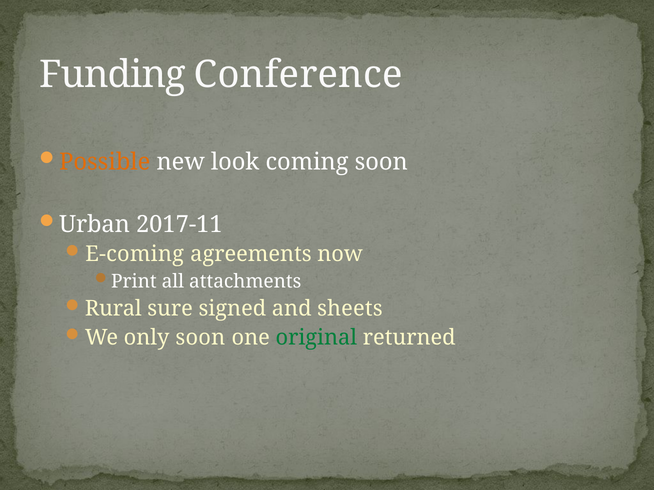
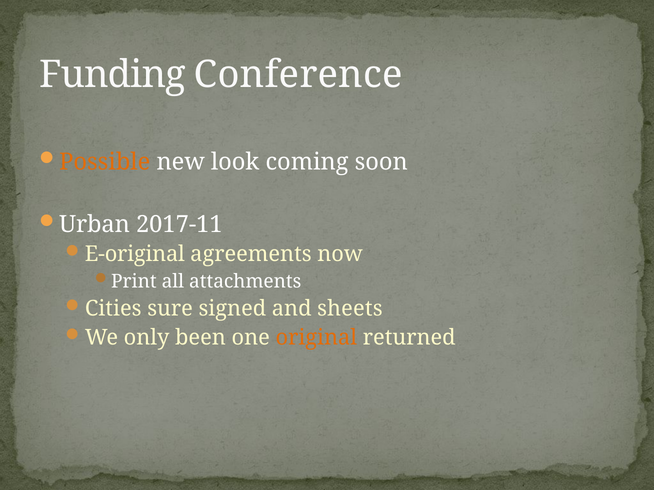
E-coming: E-coming -> E-original
Rural: Rural -> Cities
only soon: soon -> been
original colour: green -> orange
